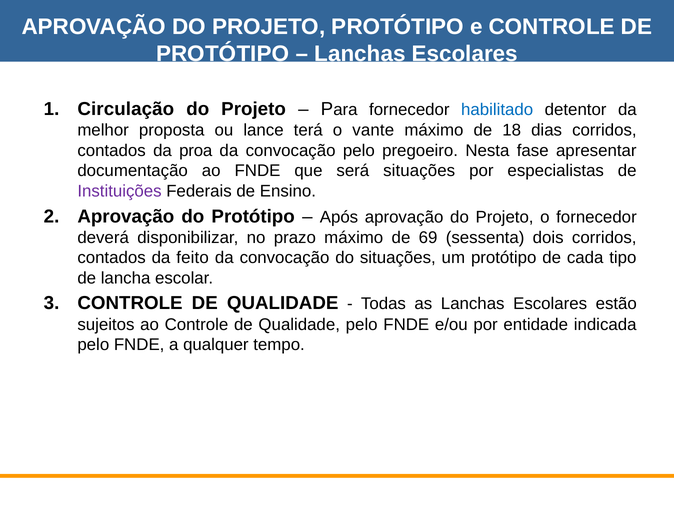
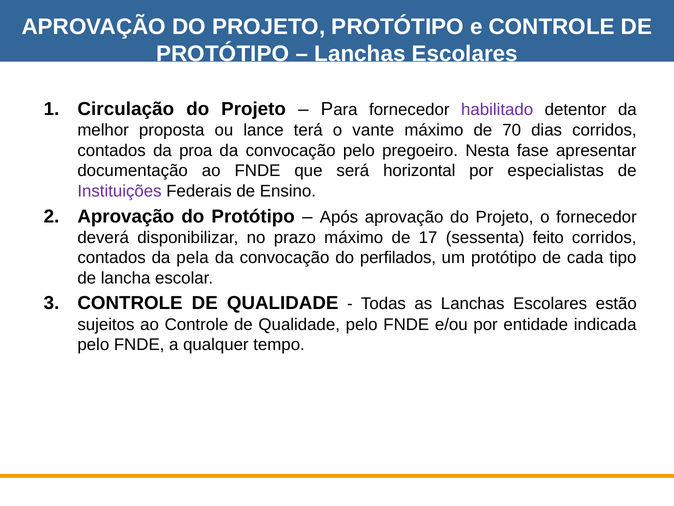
habilitado colour: blue -> purple
18: 18 -> 70
será situações: situações -> horizontal
69: 69 -> 17
dois: dois -> feito
feito: feito -> pela
do situações: situações -> perfilados
